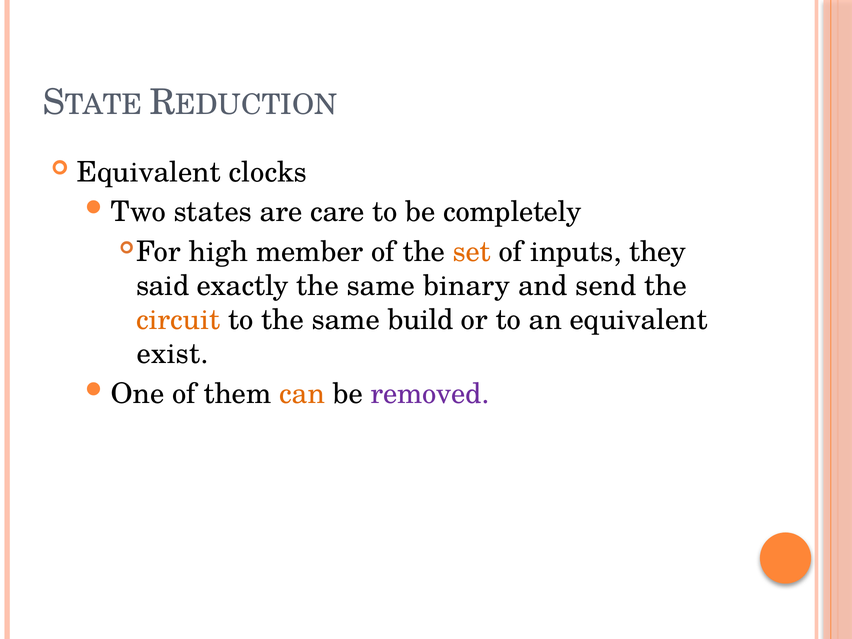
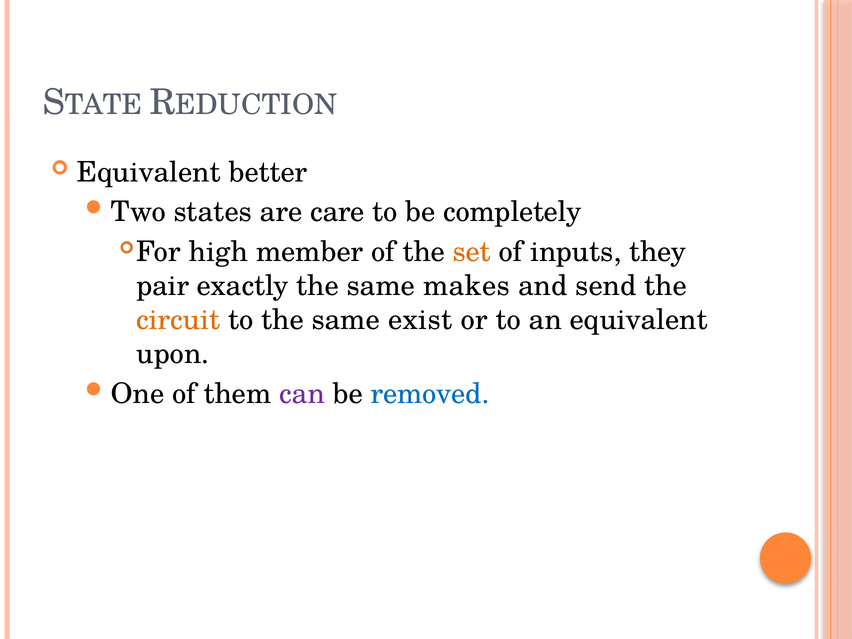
clocks: clocks -> better
said: said -> pair
binary: binary -> makes
build: build -> exist
exist: exist -> upon
can colour: orange -> purple
removed colour: purple -> blue
